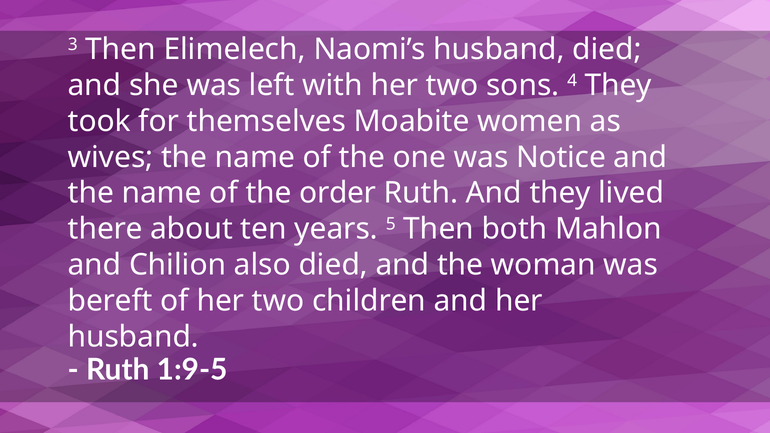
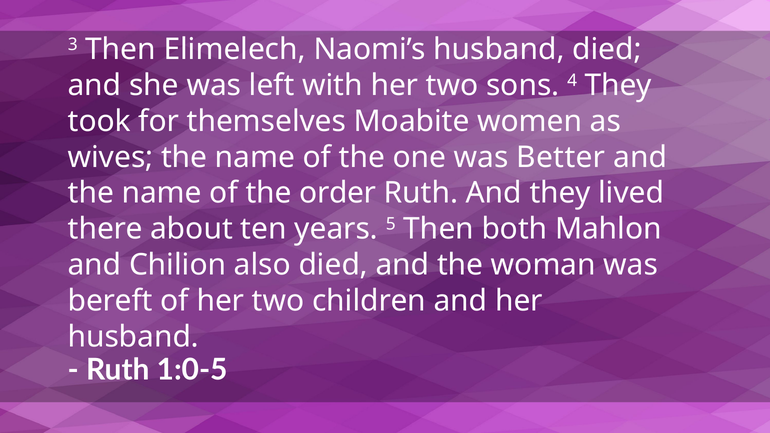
Notice: Notice -> Better
1:9-5: 1:9-5 -> 1:0-5
